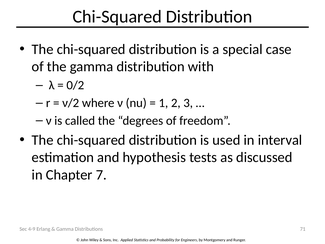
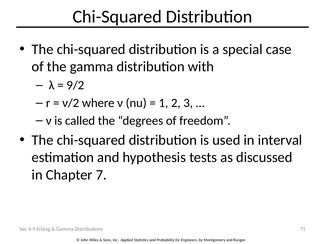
0/2: 0/2 -> 9/2
